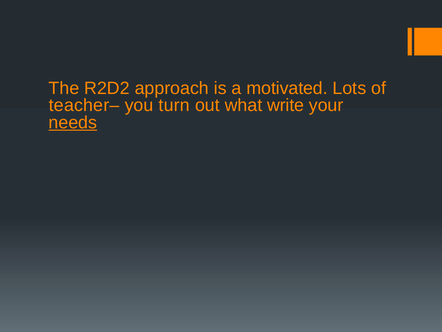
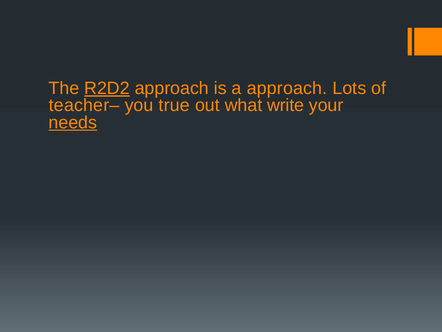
R2D2 underline: none -> present
a motivated: motivated -> approach
turn: turn -> true
